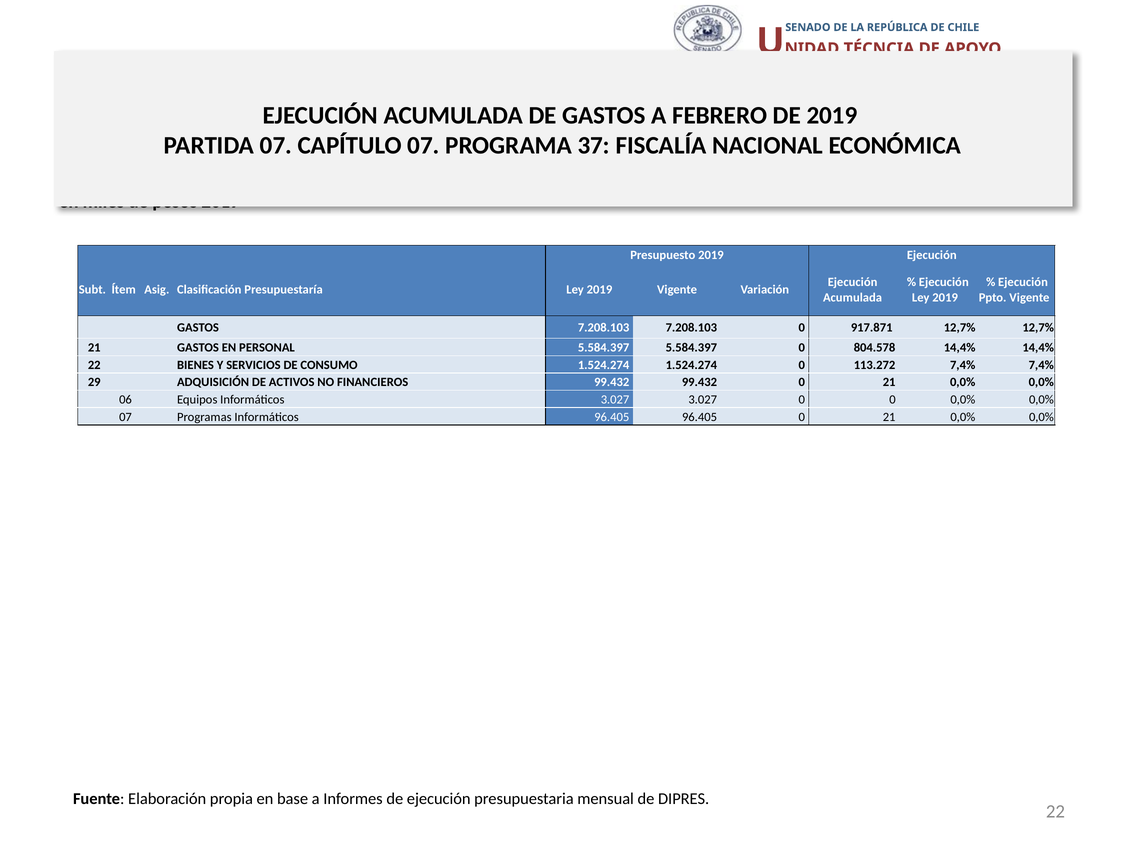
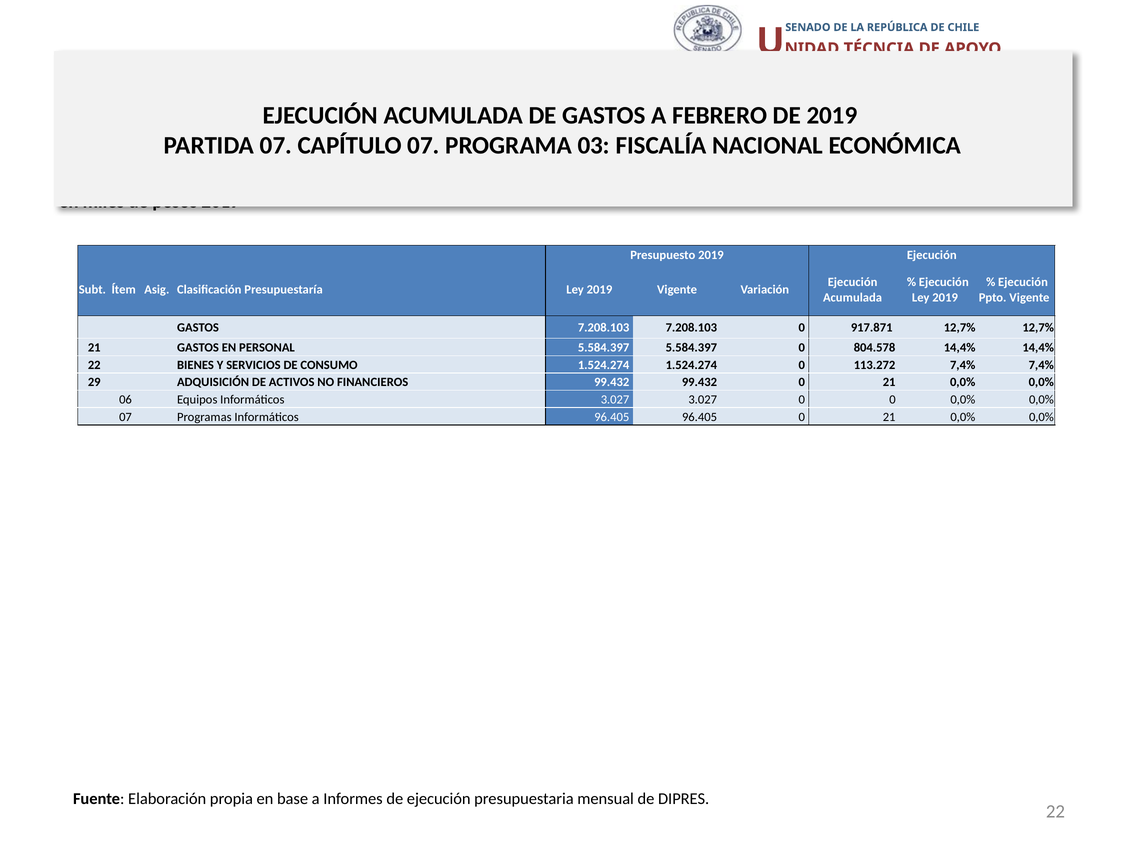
37: 37 -> 03
